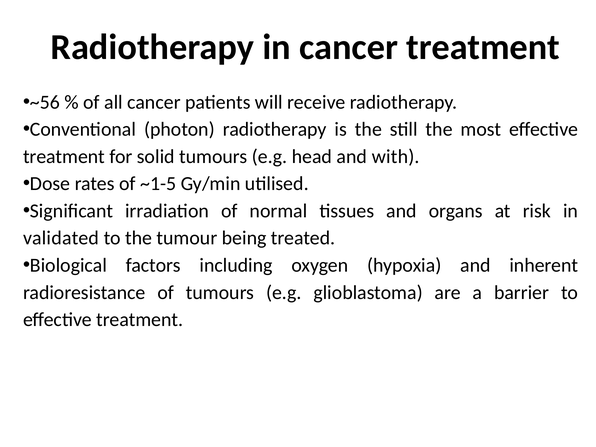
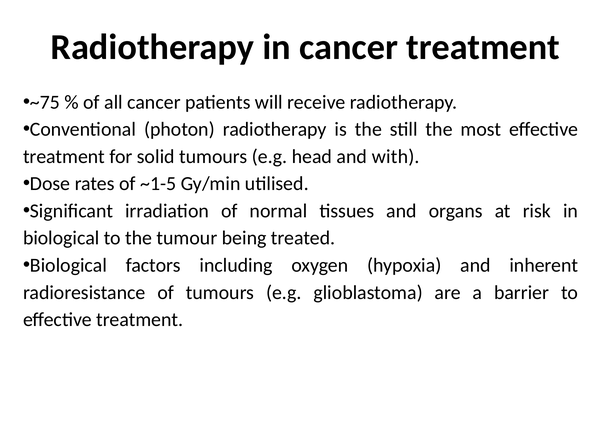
~56: ~56 -> ~75
validated at (61, 238): validated -> biological
